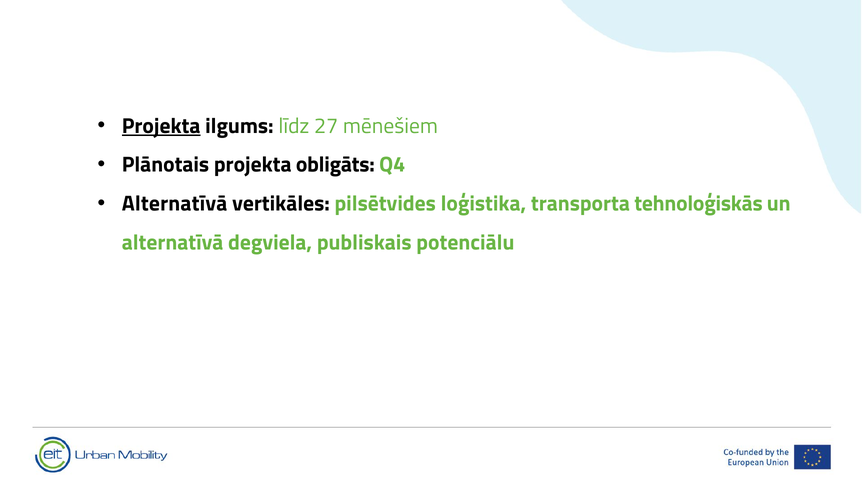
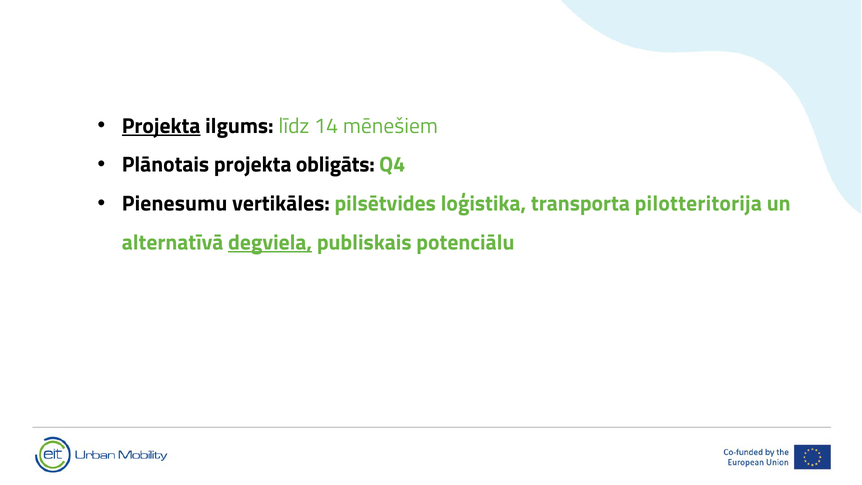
27: 27 -> 14
Alternatīvā at (175, 204): Alternatīvā -> Pienesumu
tehnoloģiskās: tehnoloģiskās -> pilotteritorija
degviela underline: none -> present
